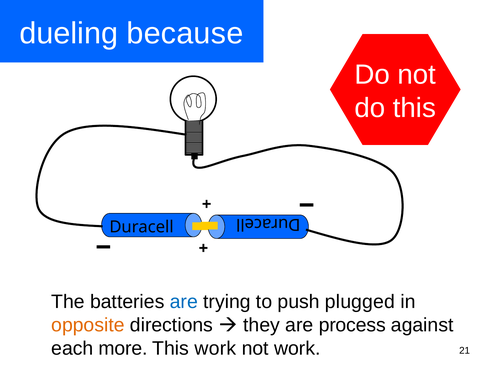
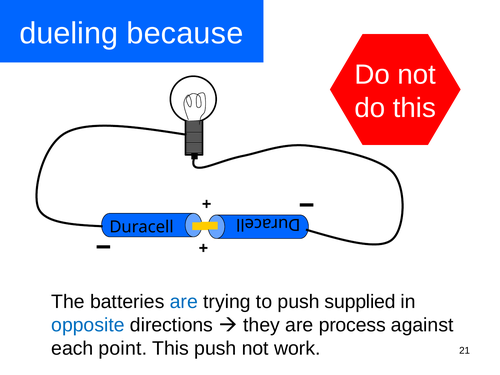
plugged: plugged -> supplied
opposite colour: orange -> blue
more: more -> point
This work: work -> push
